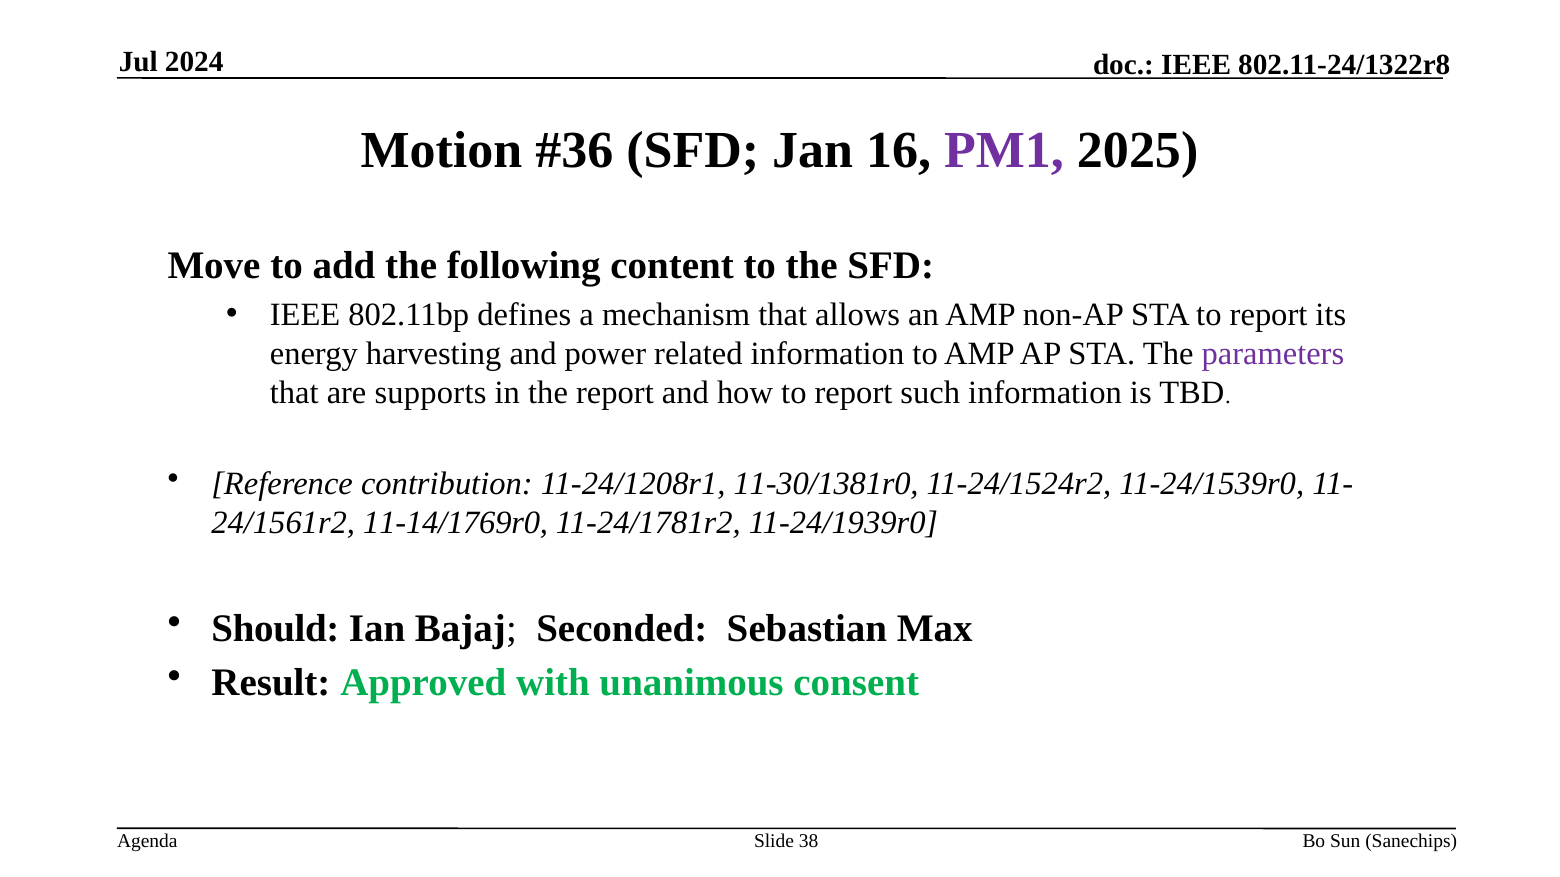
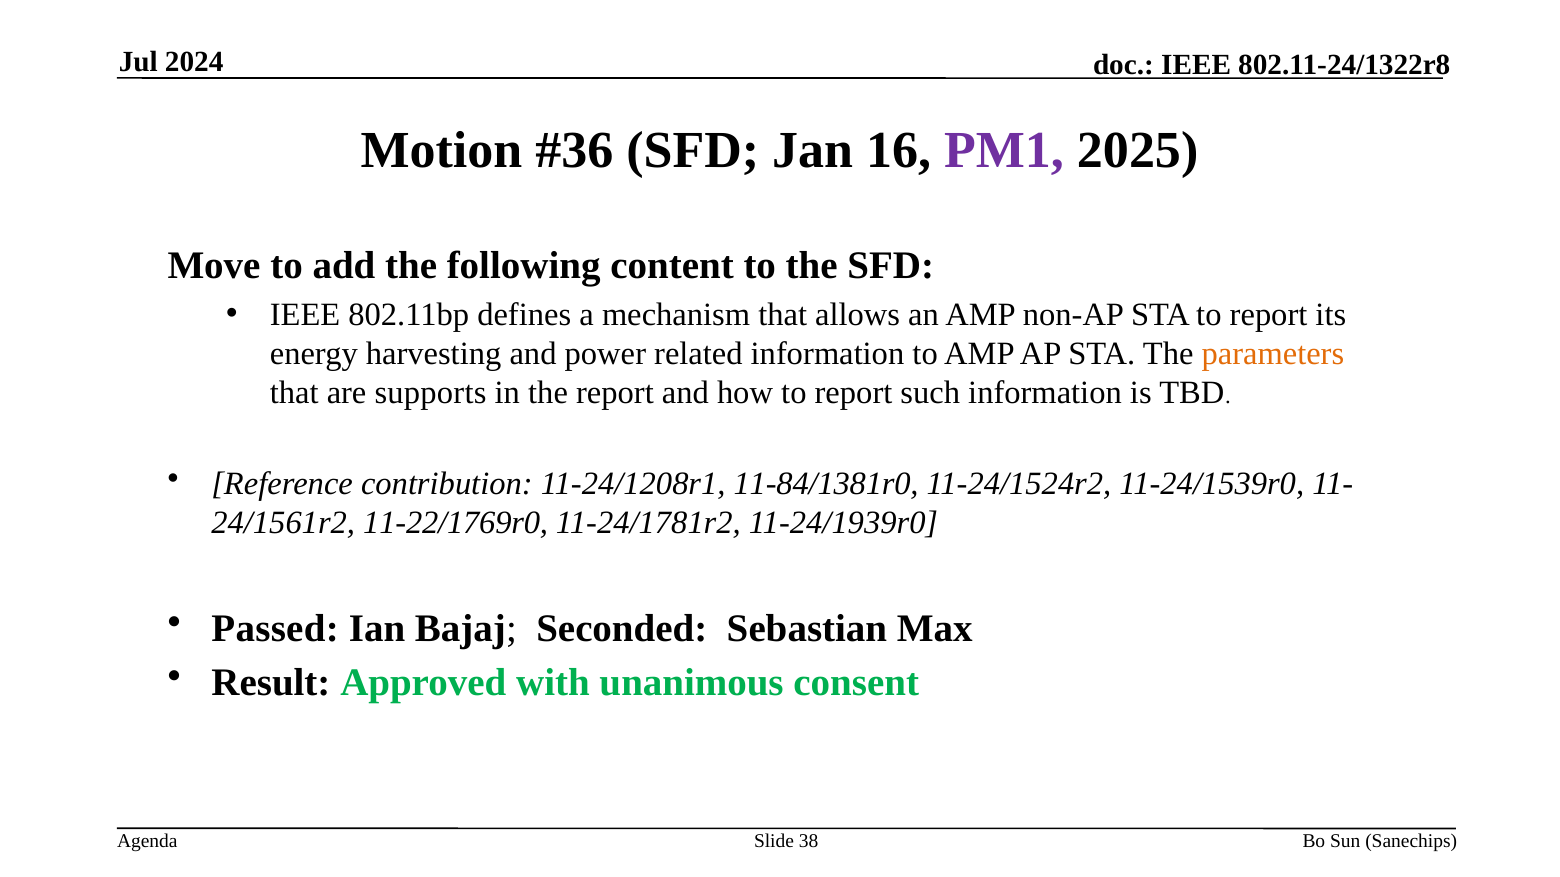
parameters colour: purple -> orange
11-30/1381r0: 11-30/1381r0 -> 11-84/1381r0
11-14/1769r0: 11-14/1769r0 -> 11-22/1769r0
Should: Should -> Passed
